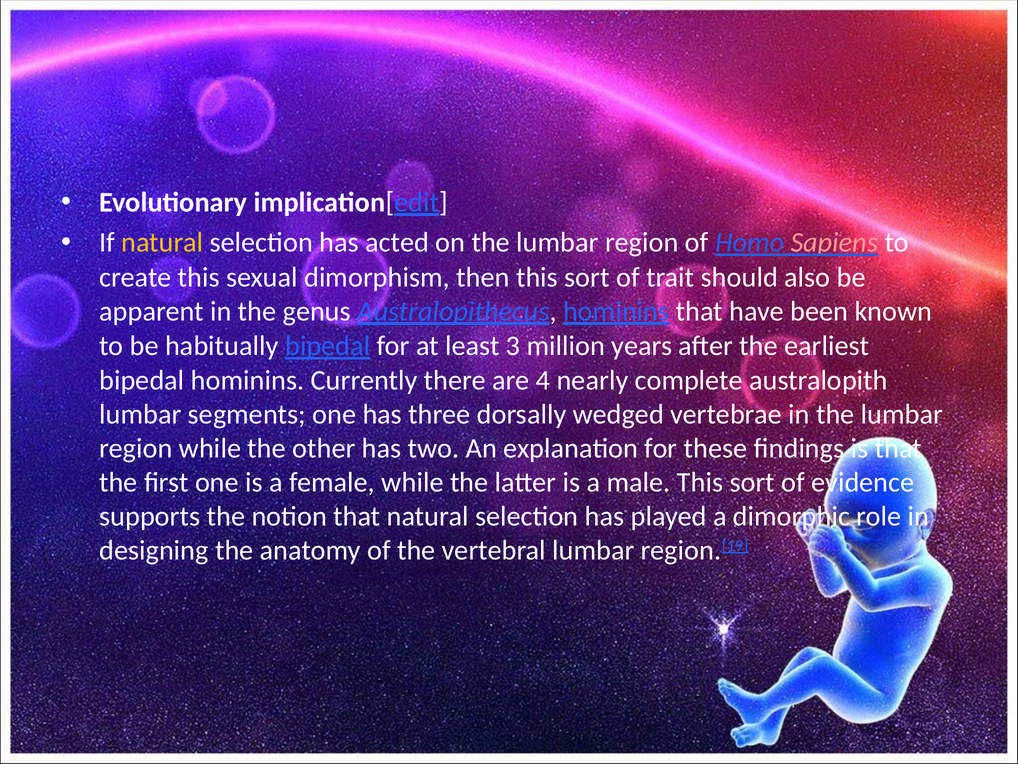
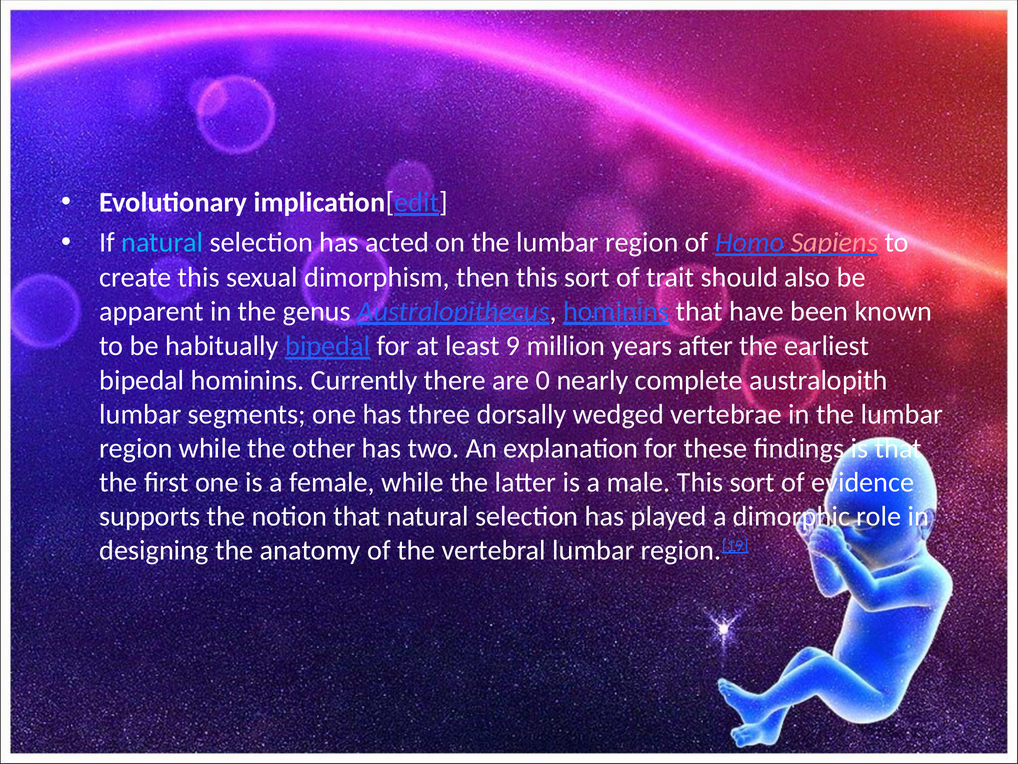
natural at (162, 242) colour: yellow -> light blue
3: 3 -> 9
4: 4 -> 0
